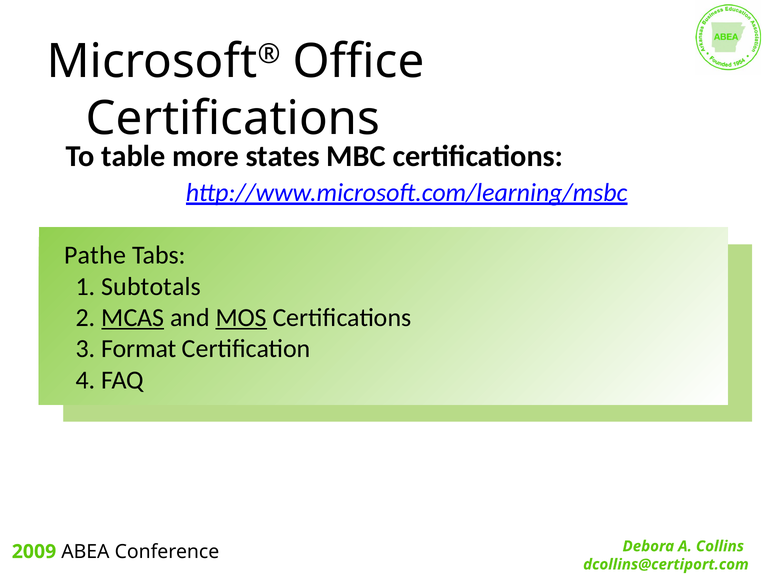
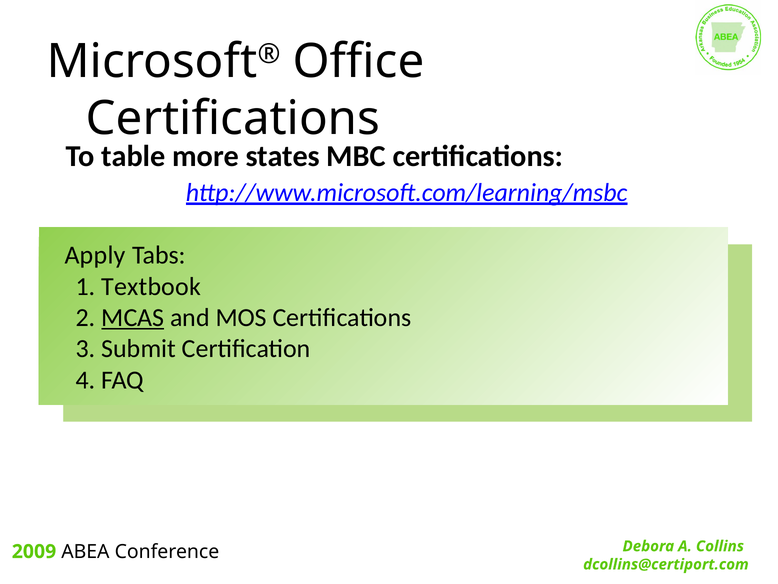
Pathe: Pathe -> Apply
Subtotals: Subtotals -> Textbook
MOS underline: present -> none
Format: Format -> Submit
